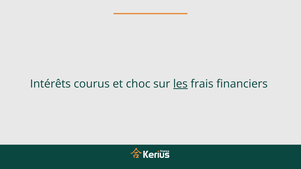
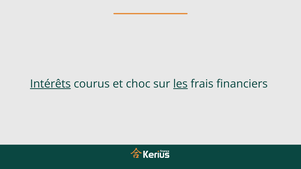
Intérêts underline: none -> present
